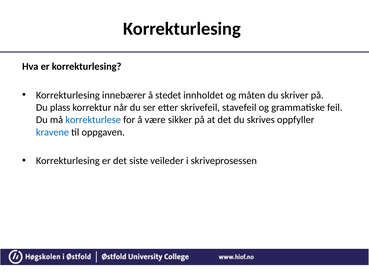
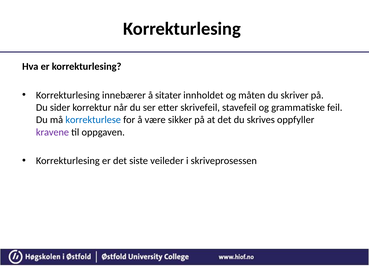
stedet: stedet -> sitater
plass: plass -> sider
kravene colour: blue -> purple
